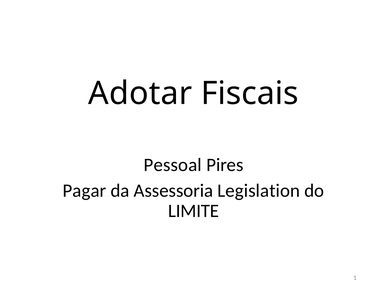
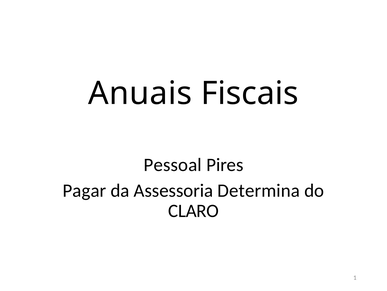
Adotar: Adotar -> Anuais
Legislation: Legislation -> Determina
LIMITE: LIMITE -> CLARO
